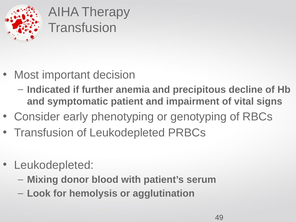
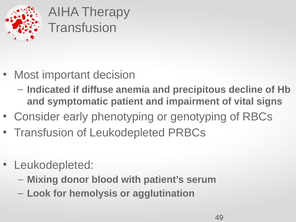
further: further -> diffuse
